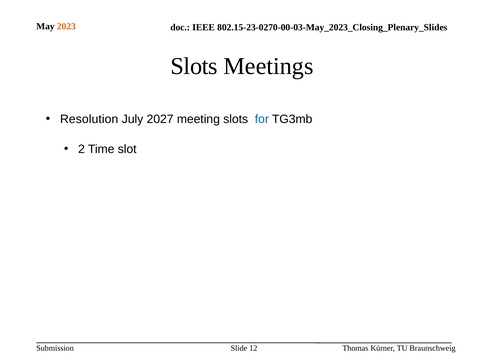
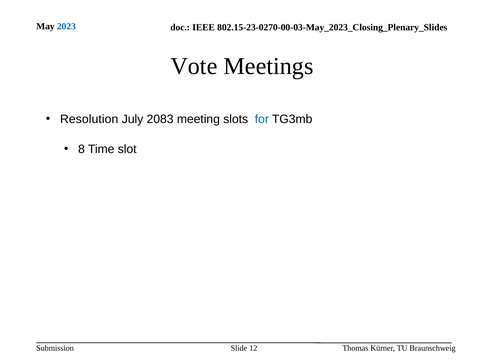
2023 colour: orange -> blue
Slots at (194, 66): Slots -> Vote
2027: 2027 -> 2083
2: 2 -> 8
